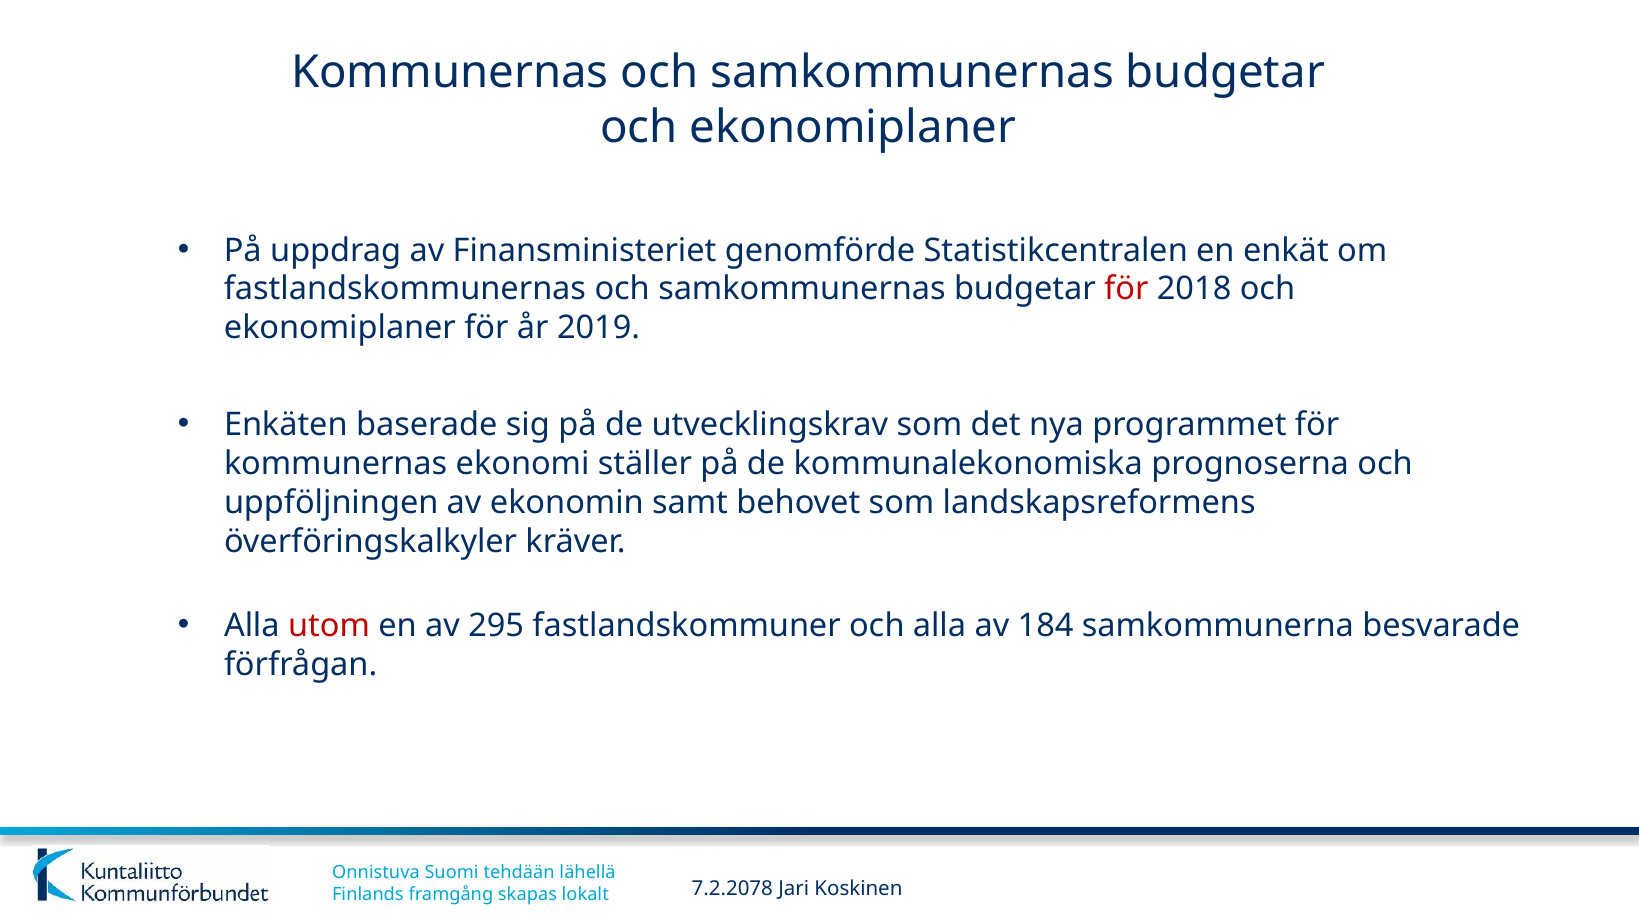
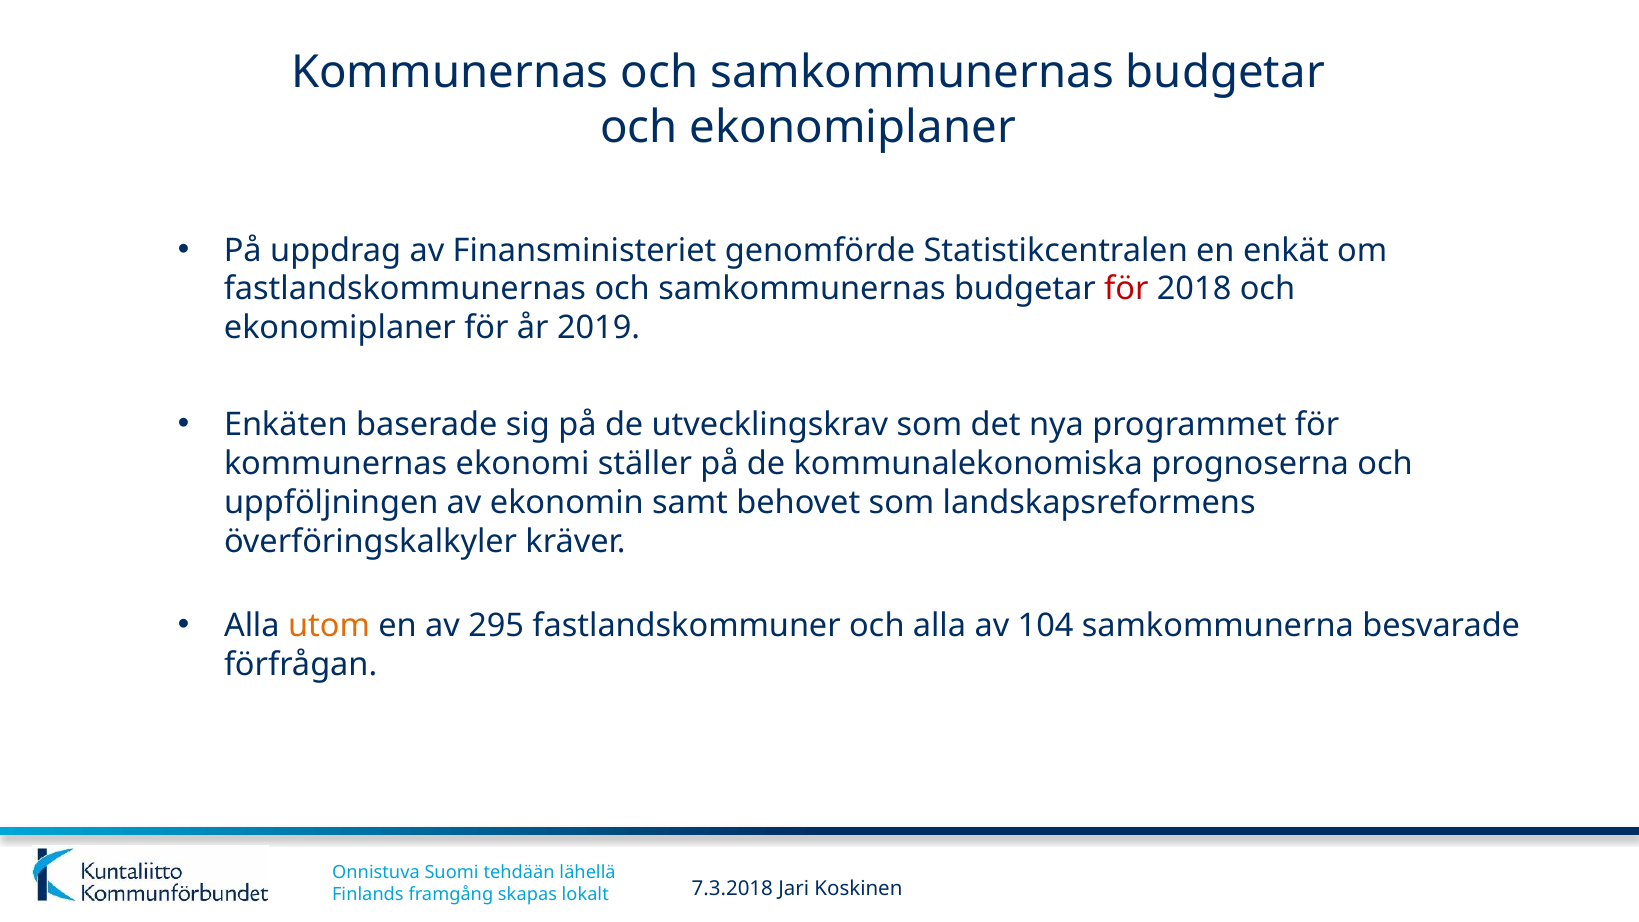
utom colour: red -> orange
184: 184 -> 104
7.2.2078: 7.2.2078 -> 7.3.2018
